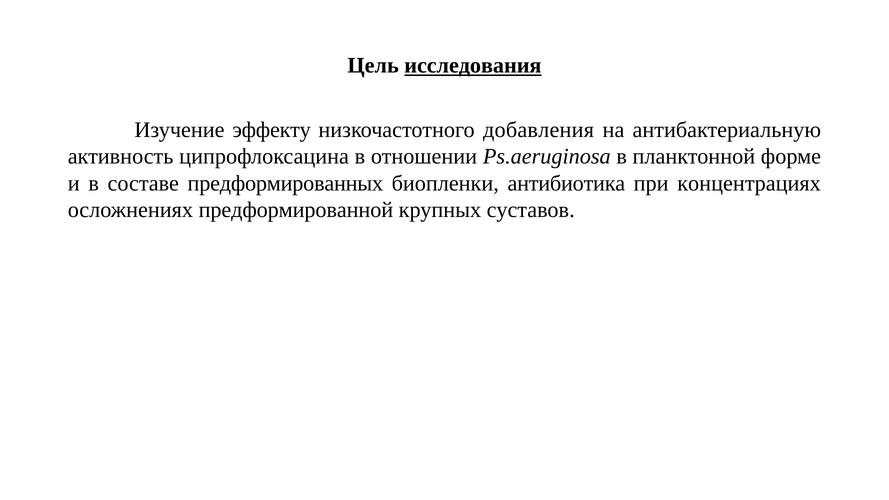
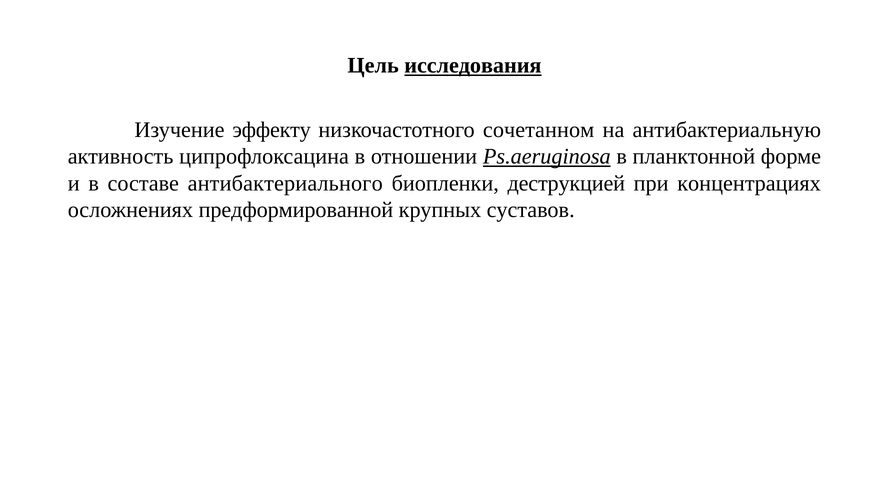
добавления: добавления -> сочетанном
Ps.aeruginosa underline: none -> present
предформированных: предформированных -> антибактериального
антибиотика: антибиотика -> деструкцией
